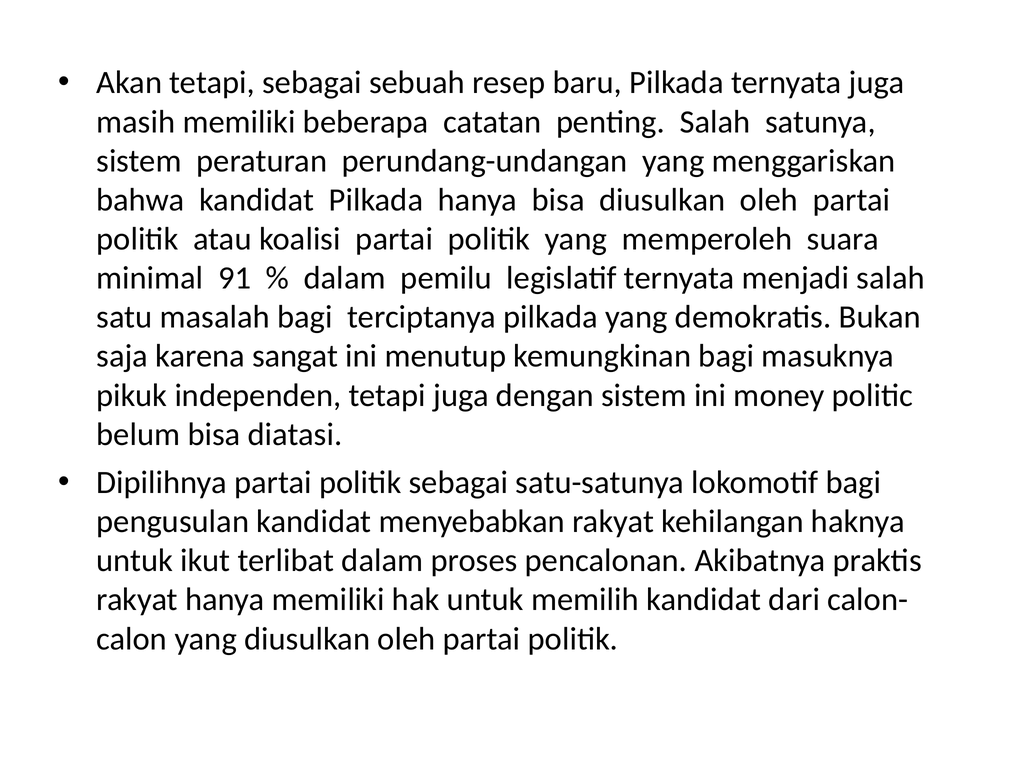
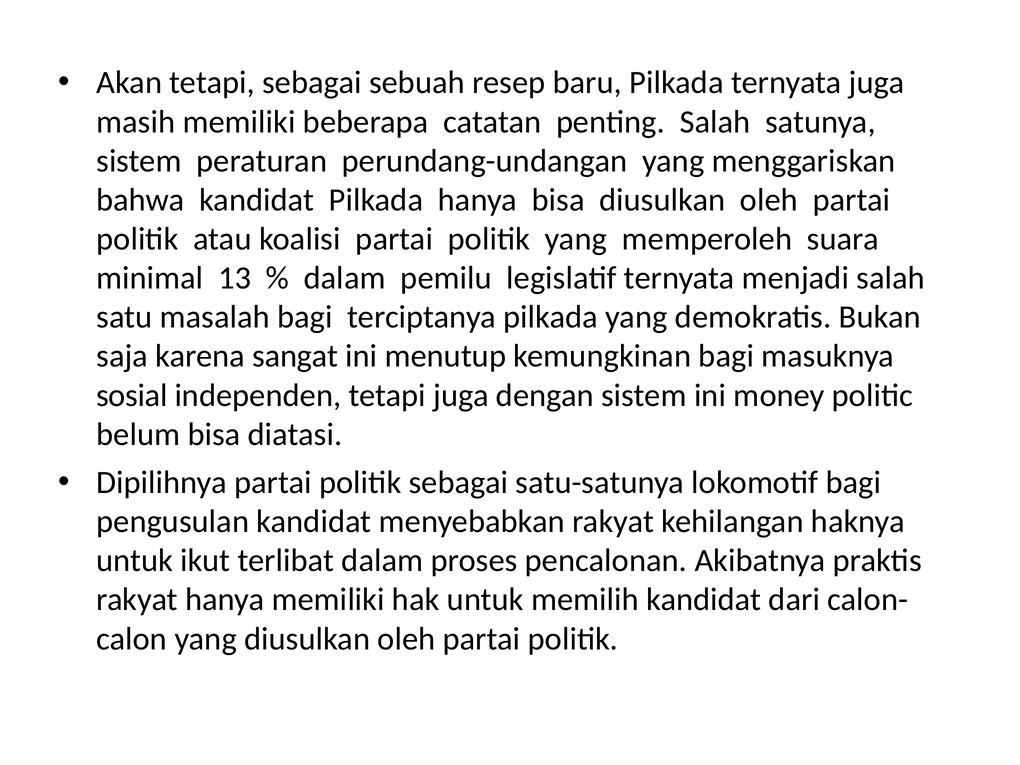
91: 91 -> 13
pikuk: pikuk -> sosial
